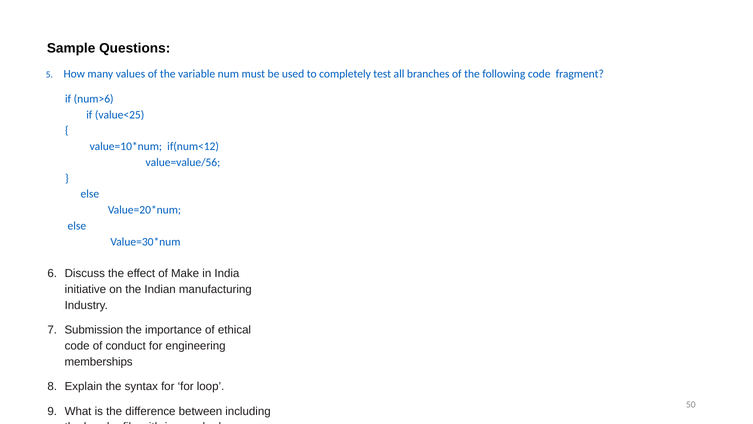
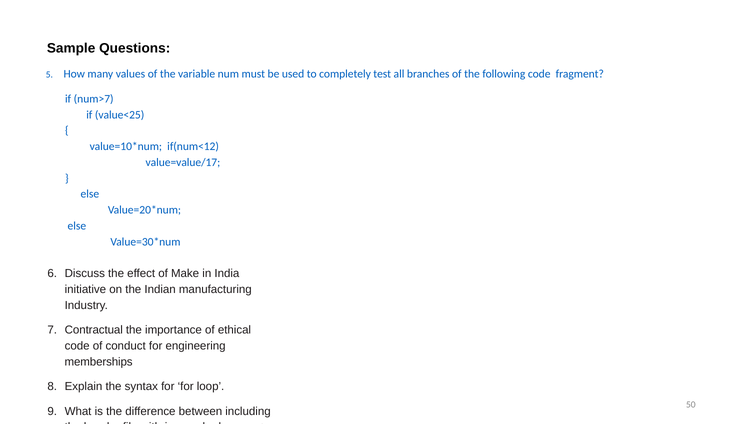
num>6: num>6 -> num>7
value=value/56: value=value/56 -> value=value/17
Submission: Submission -> Contractual
